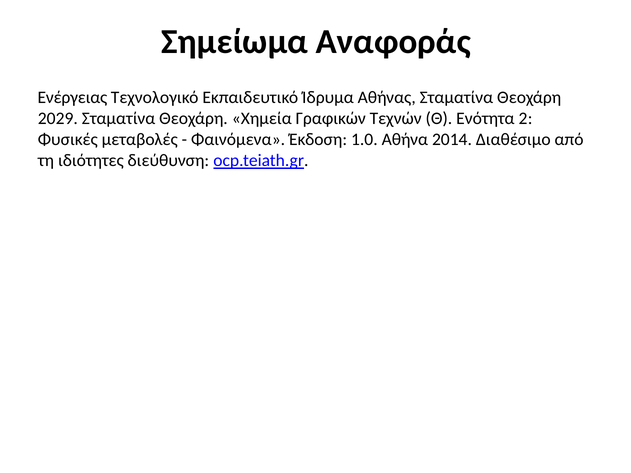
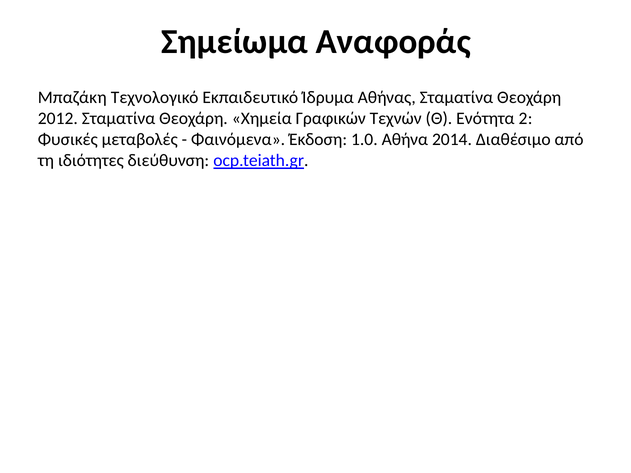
Ενέργειας: Ενέργειας -> Μπαζάκη
2029: 2029 -> 2012
